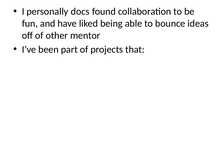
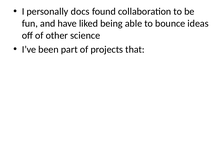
mentor: mentor -> science
